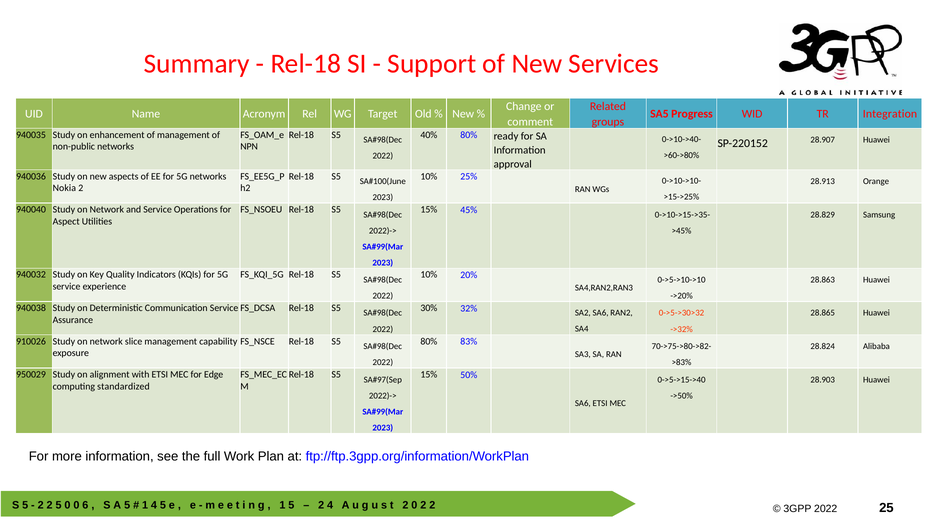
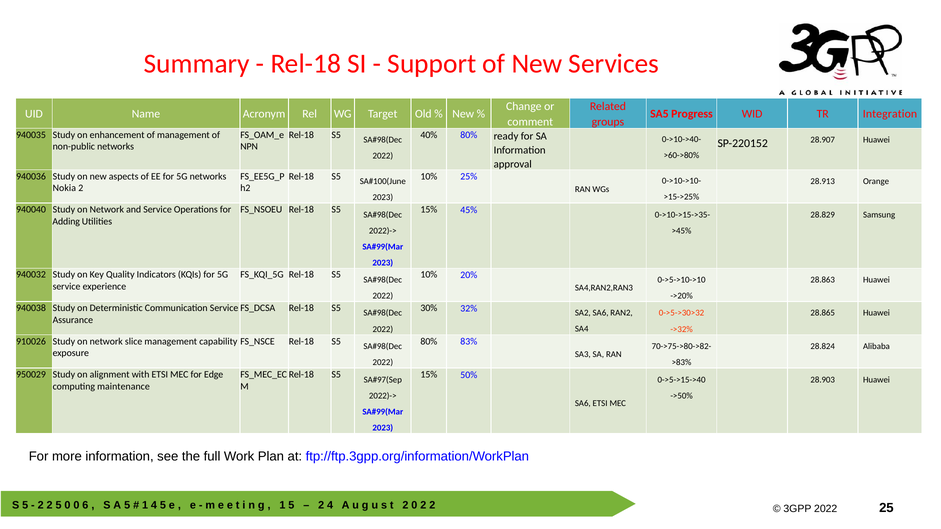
Aspect: Aspect -> Adding
standardized: standardized -> maintenance
